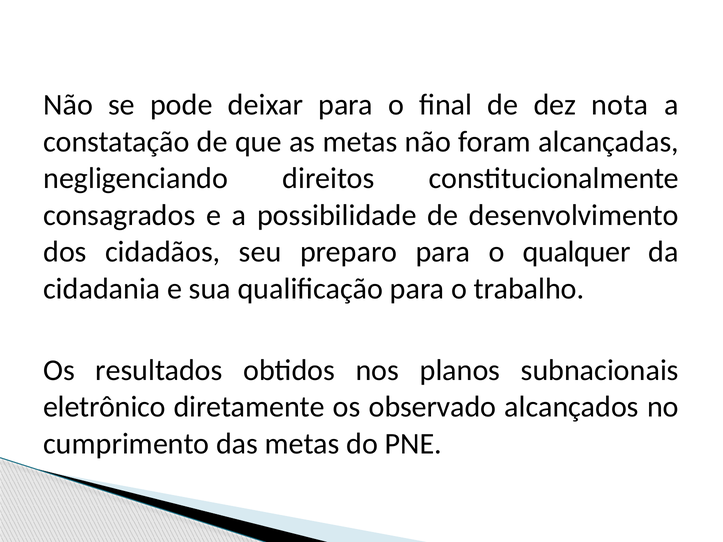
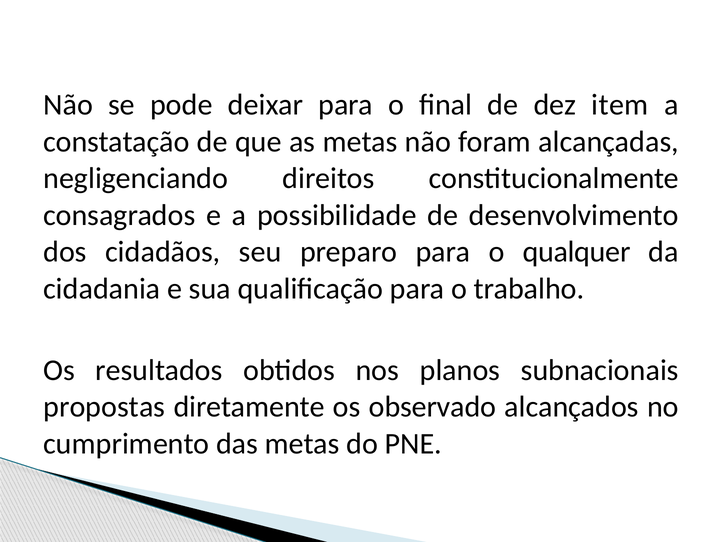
nota: nota -> item
eletrônico: eletrônico -> propostas
